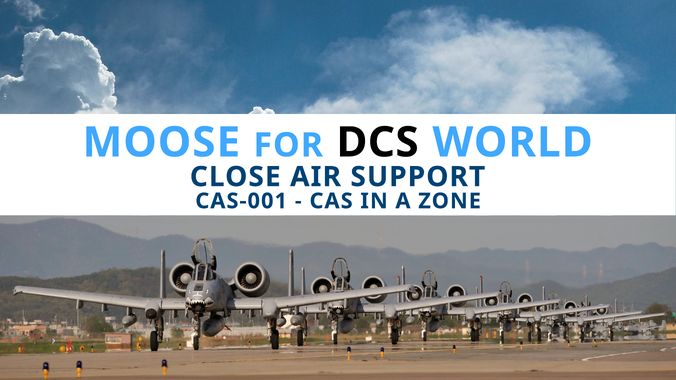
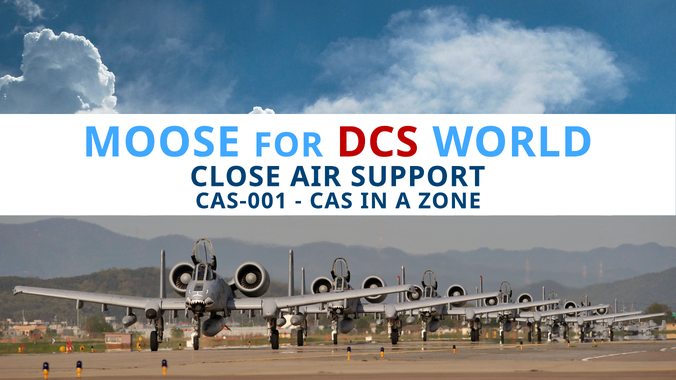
DCS colour: black -> red
